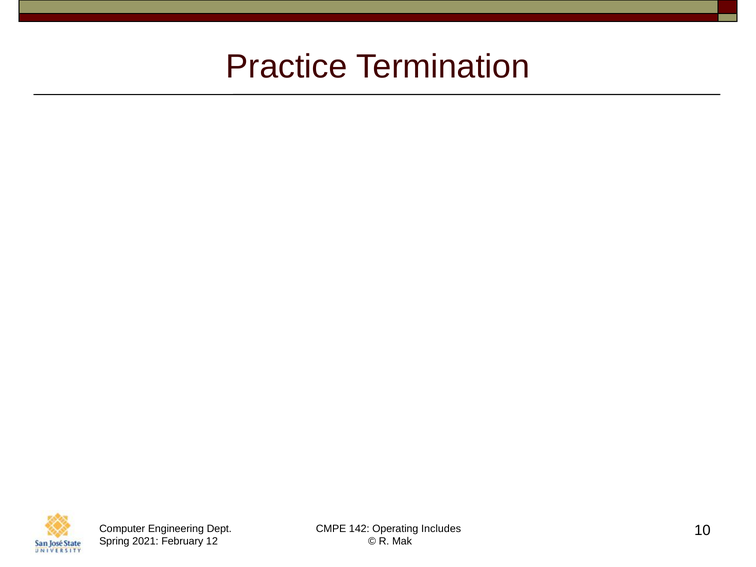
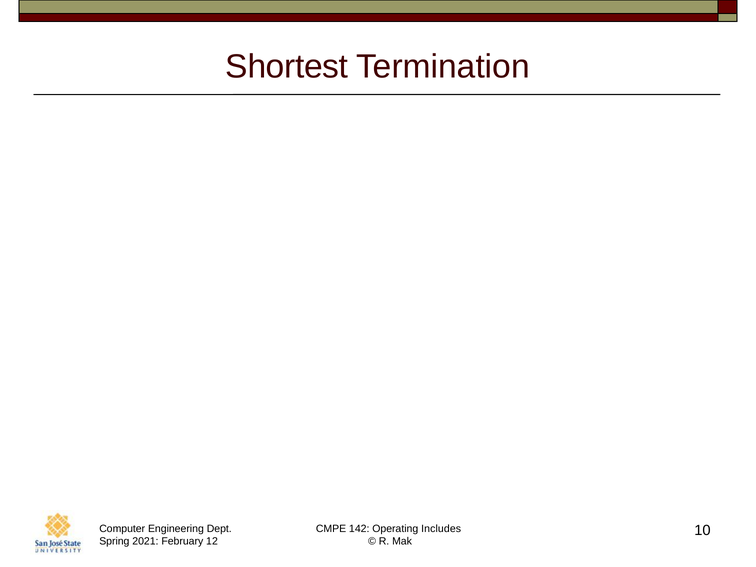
Practice: Practice -> Shortest
